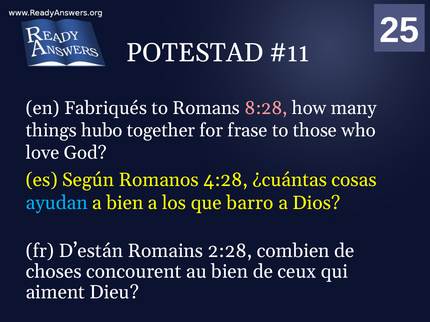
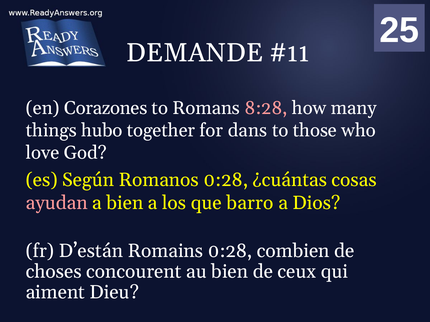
POTESTAD: POTESTAD -> DEMANDE
Fabriqués: Fabriqués -> Corazones
frase: frase -> dans
Romanos 4:28: 4:28 -> 0:28
ayudan colour: light blue -> pink
Romains 2:28: 2:28 -> 0:28
